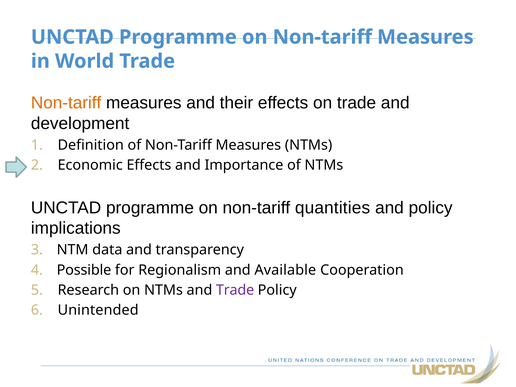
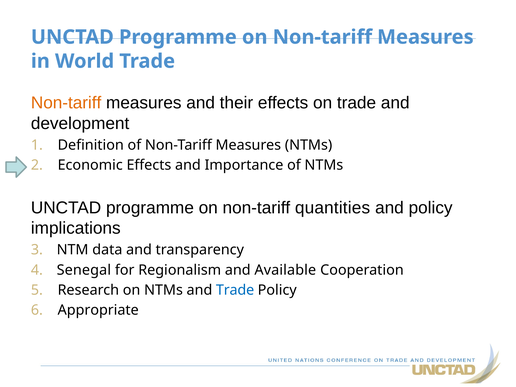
Possible: Possible -> Senegal
Trade at (235, 290) colour: purple -> blue
Unintended: Unintended -> Appropriate
